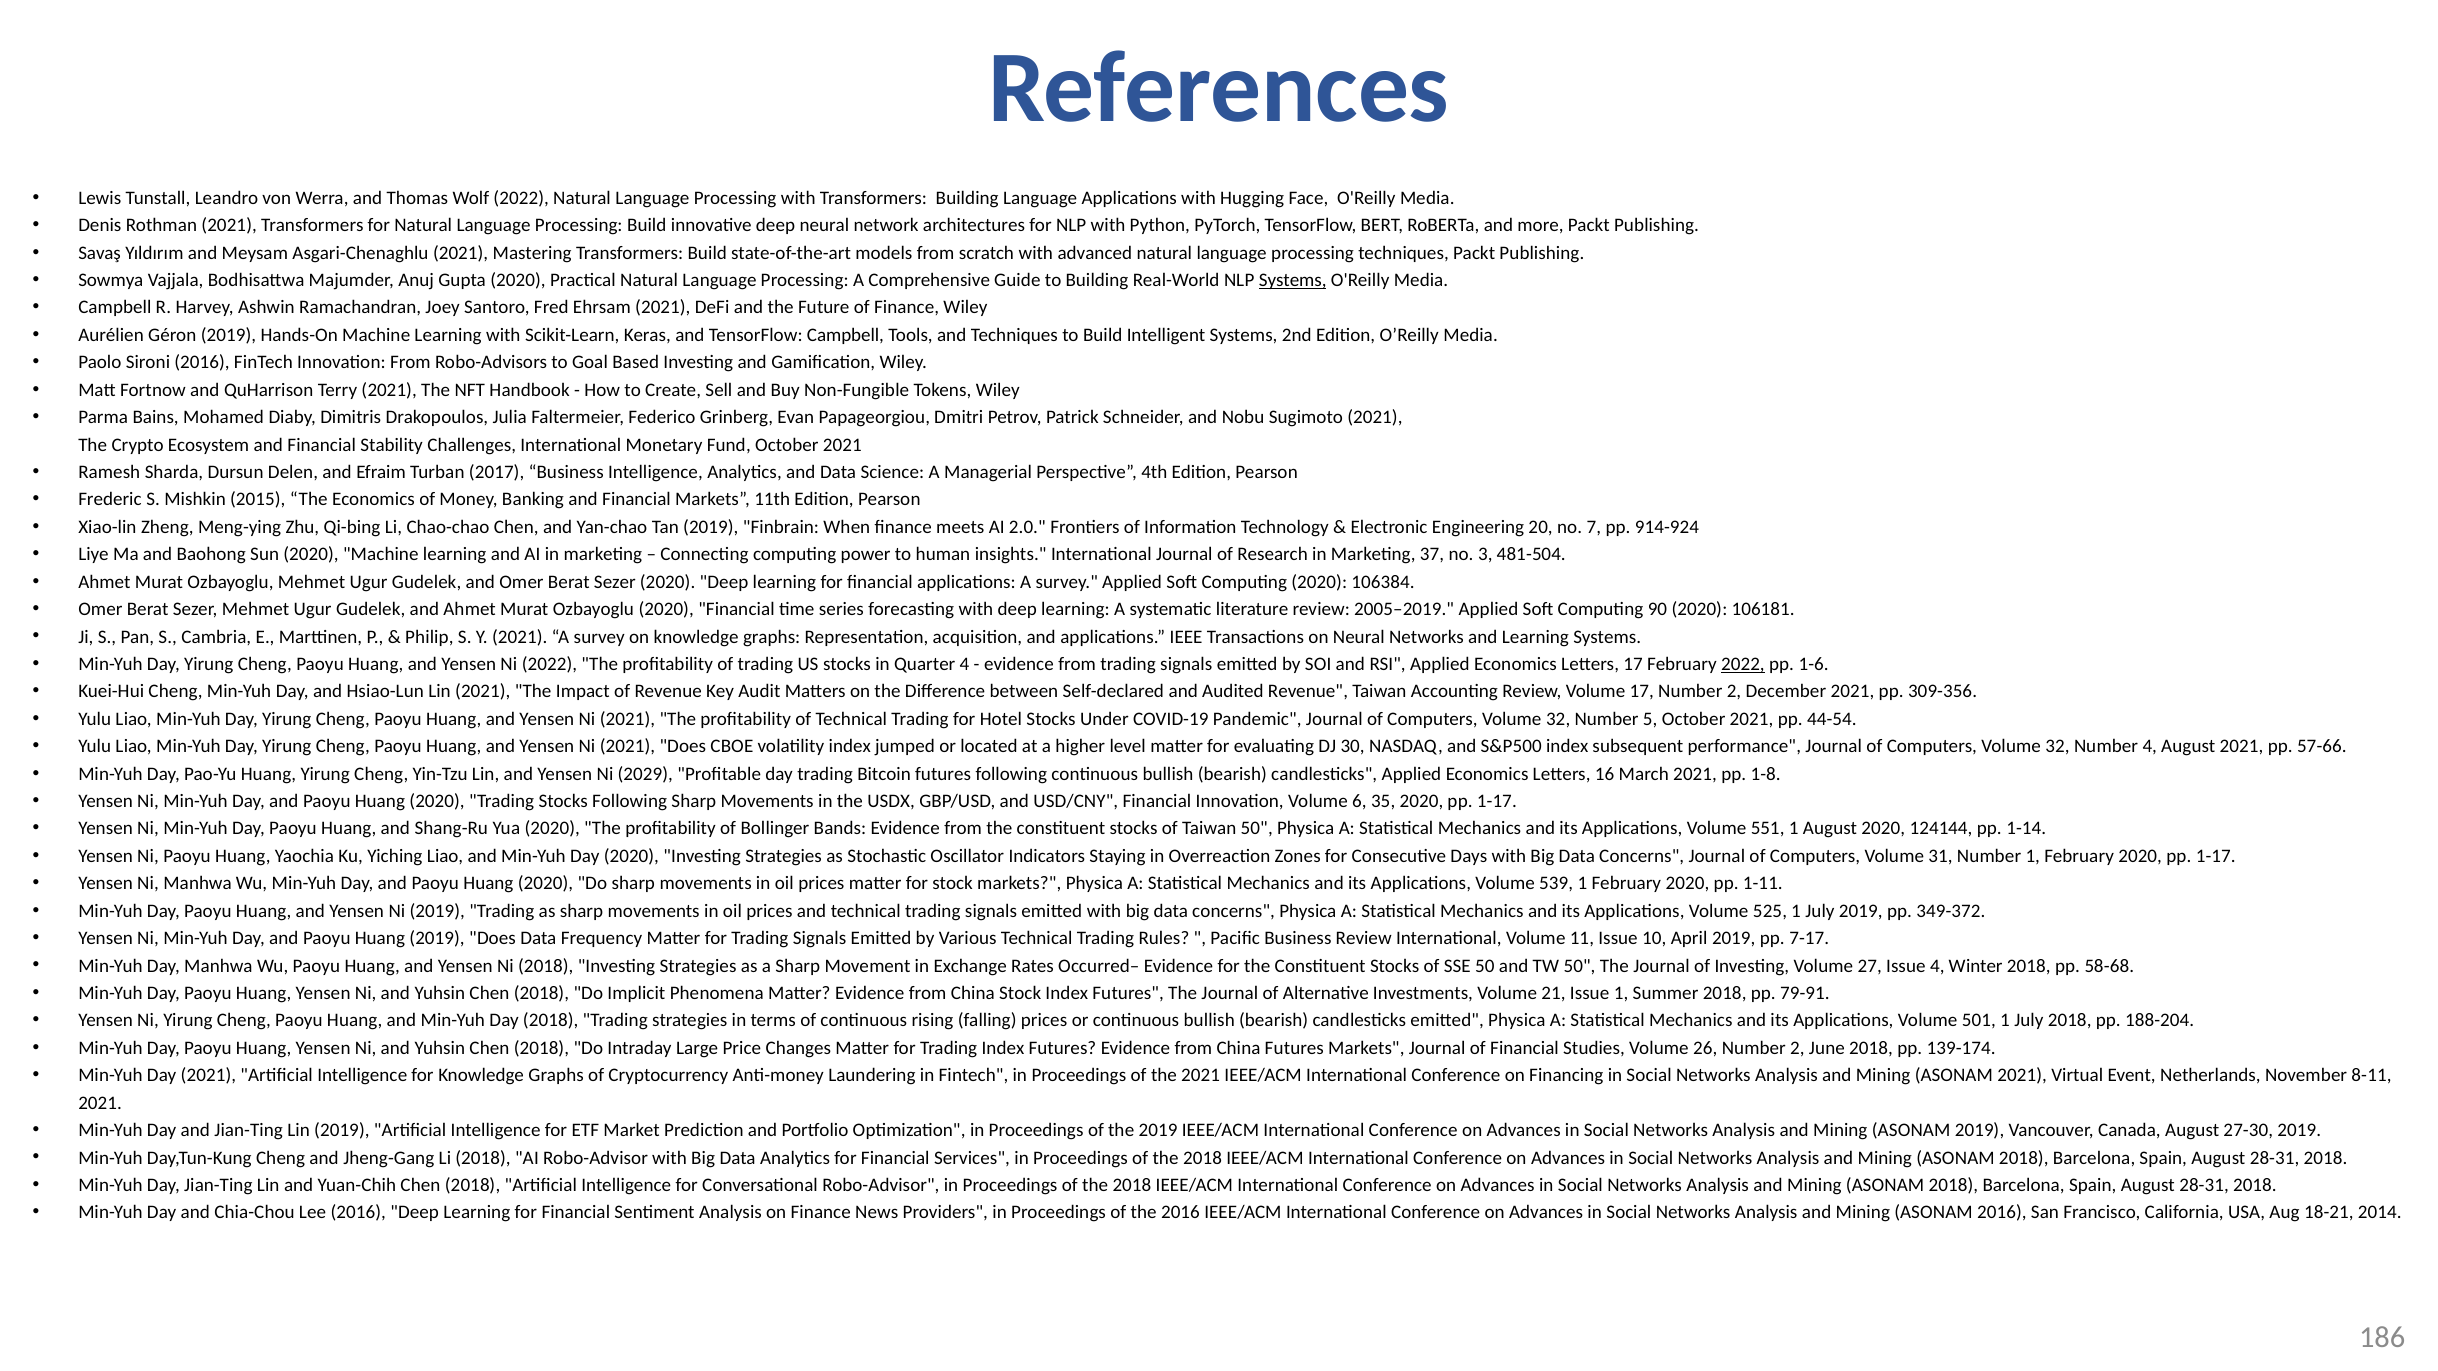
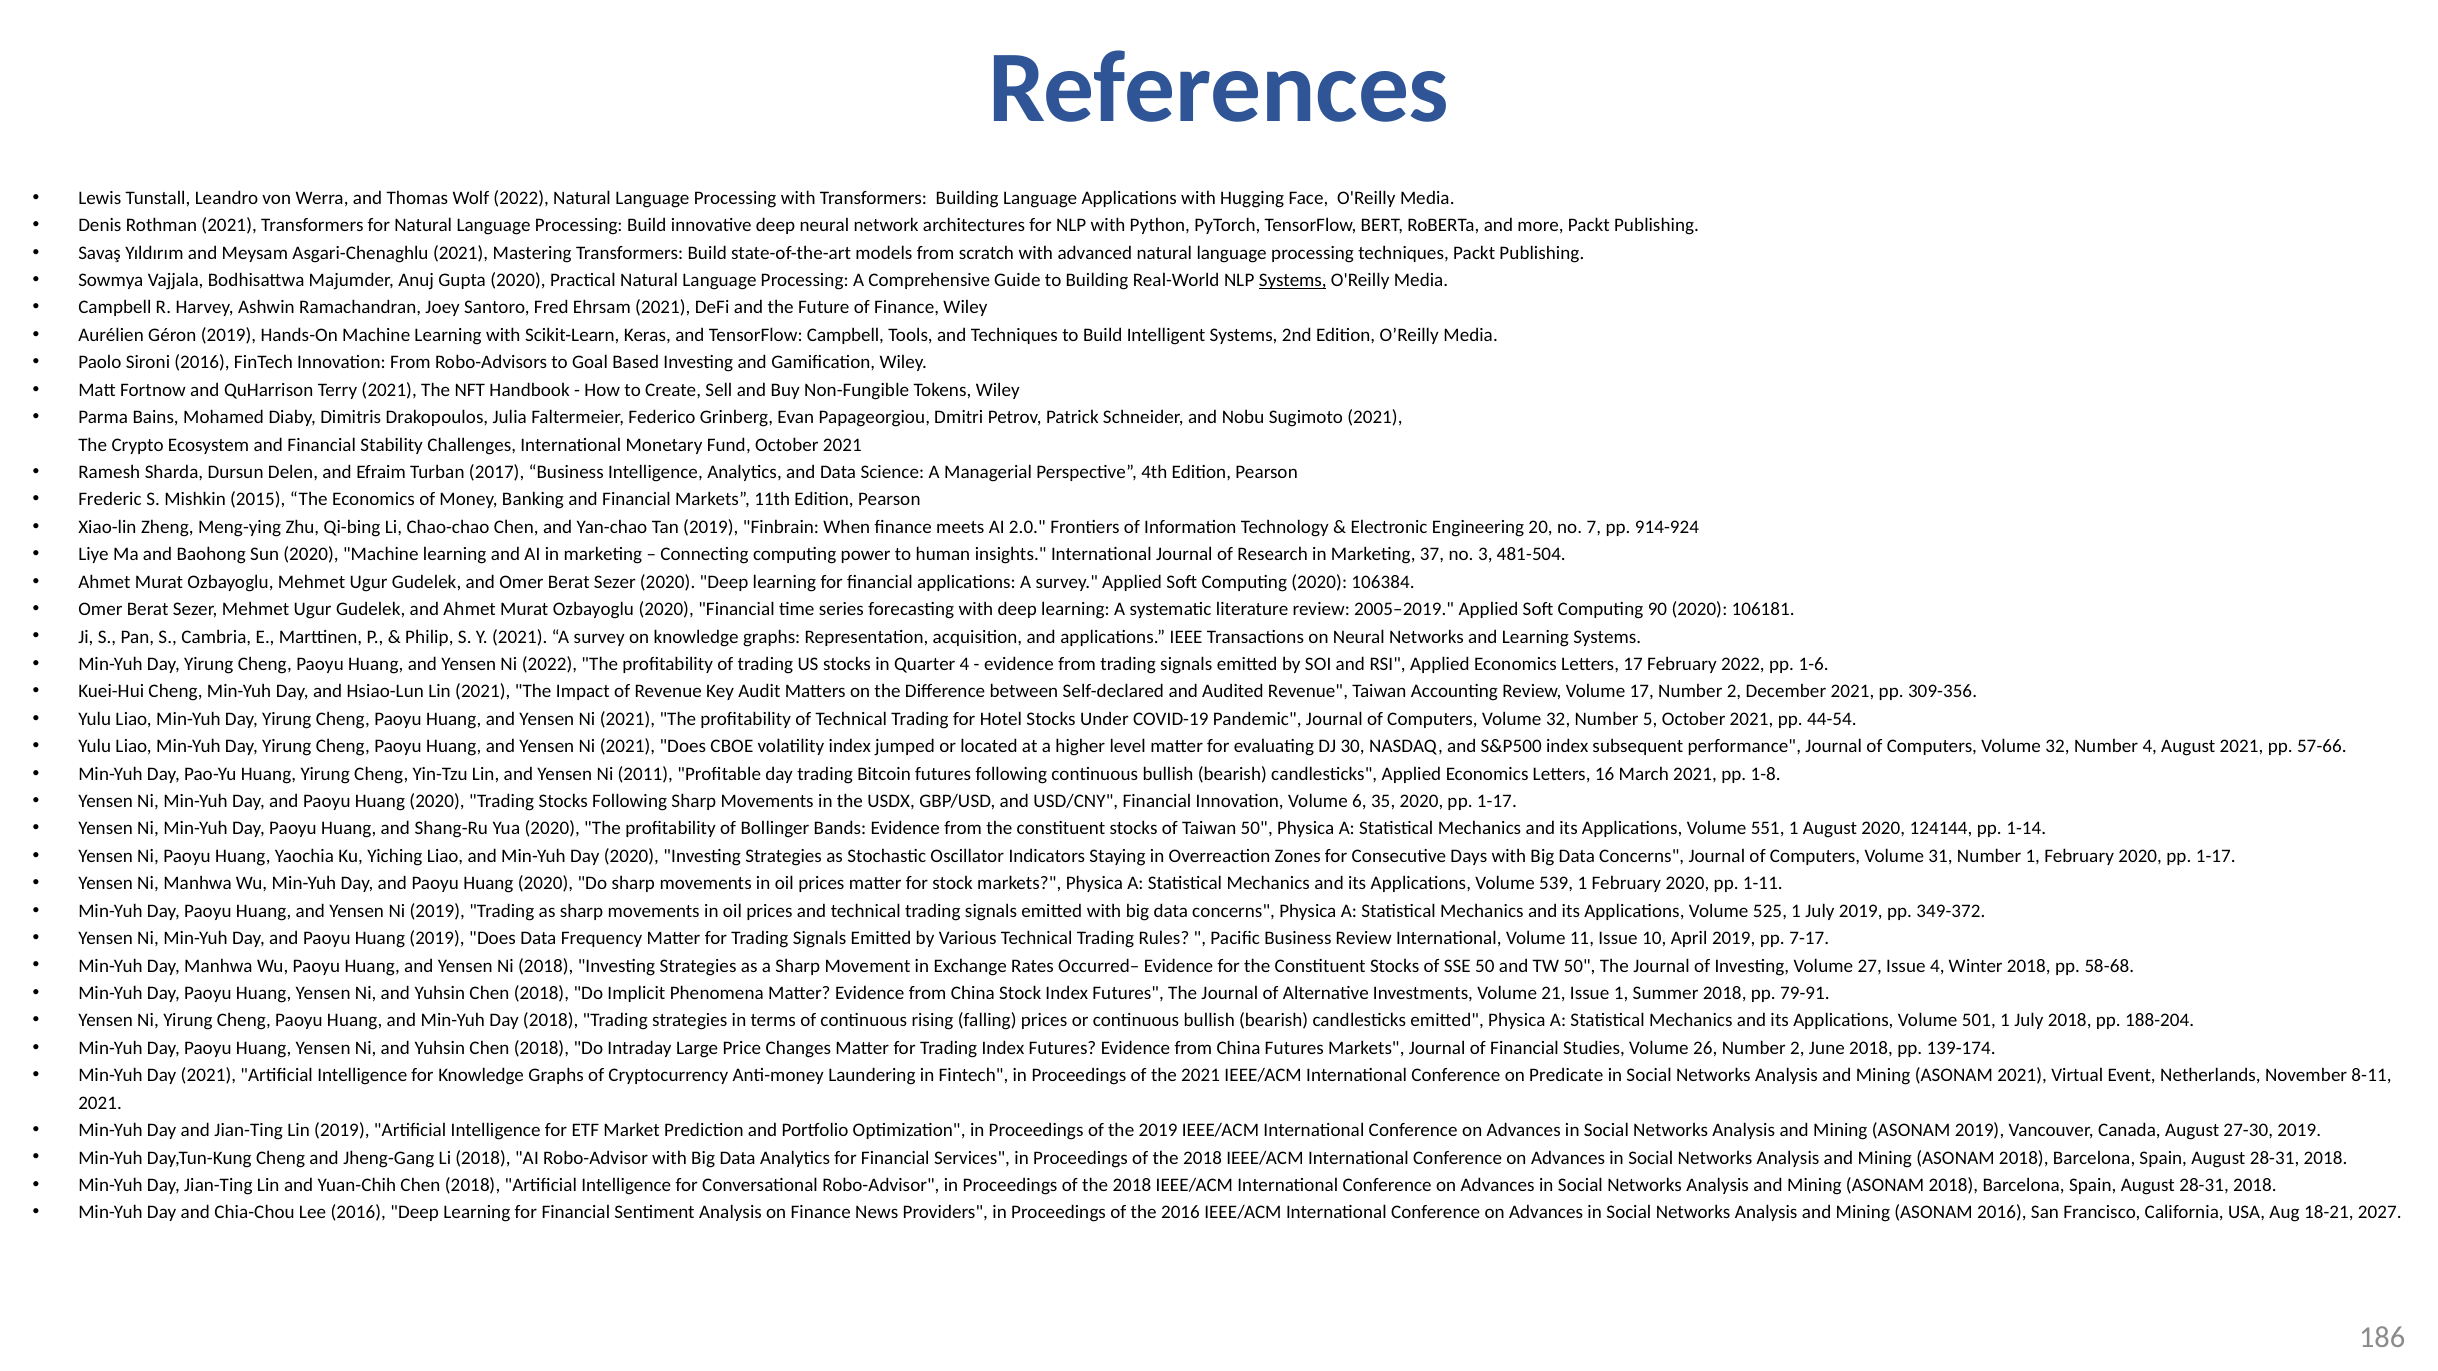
2022 at (1743, 664) underline: present -> none
2029: 2029 -> 2011
Financing: Financing -> Predicate
2014: 2014 -> 2027
